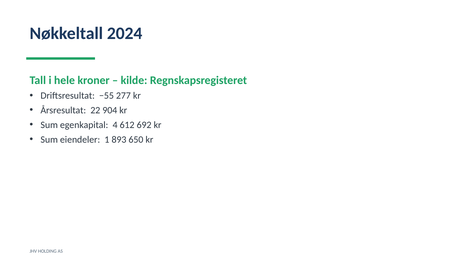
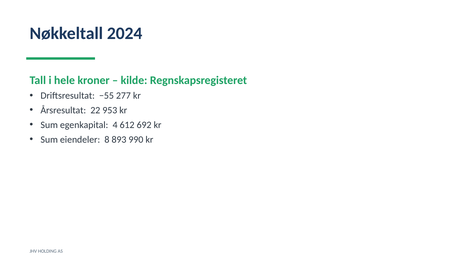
904: 904 -> 953
1: 1 -> 8
650: 650 -> 990
